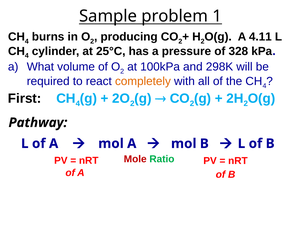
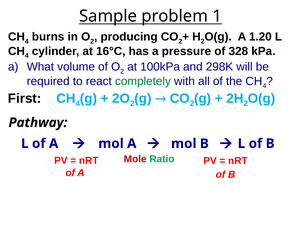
4.11: 4.11 -> 1.20
25°C: 25°C -> 16°C
completely colour: orange -> green
